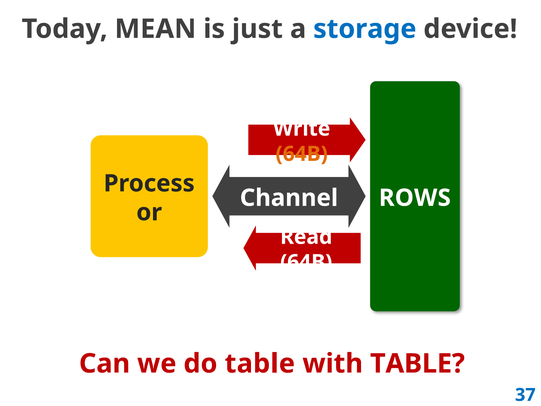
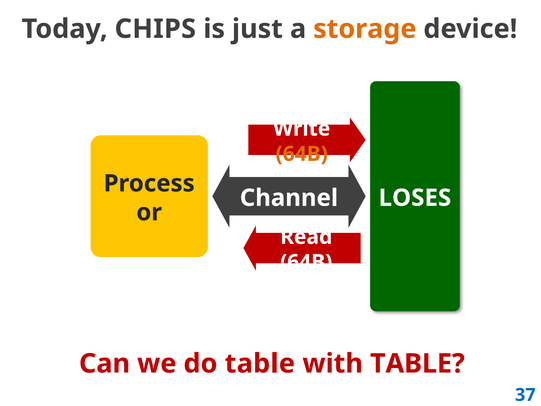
MEAN: MEAN -> CHIPS
storage colour: blue -> orange
ROWS: ROWS -> LOSES
